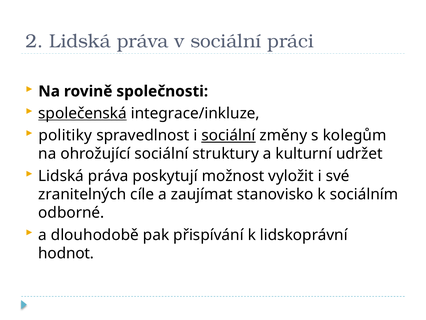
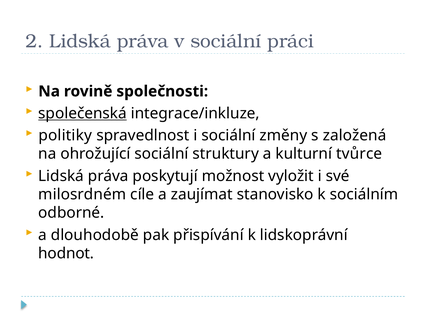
sociální at (229, 135) underline: present -> none
kolegům: kolegům -> založená
udržet: udržet -> tvůrce
zranitelných: zranitelných -> milosrdném
